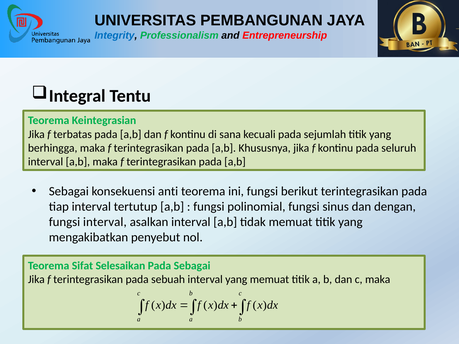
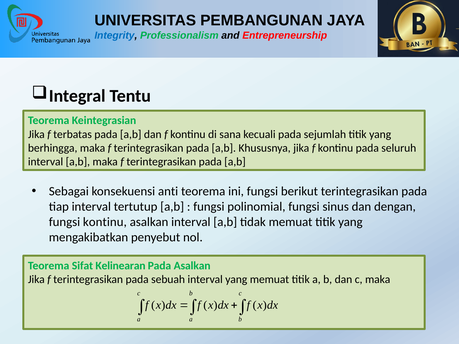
fungsi interval: interval -> kontinu
Selesaikan: Selesaikan -> Kelinearan
Pada Sebagai: Sebagai -> Asalkan
